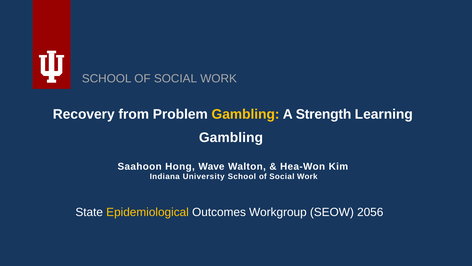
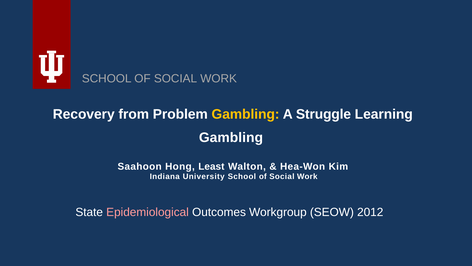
Strength: Strength -> Struggle
Wave: Wave -> Least
Epidemiological colour: yellow -> pink
2056: 2056 -> 2012
